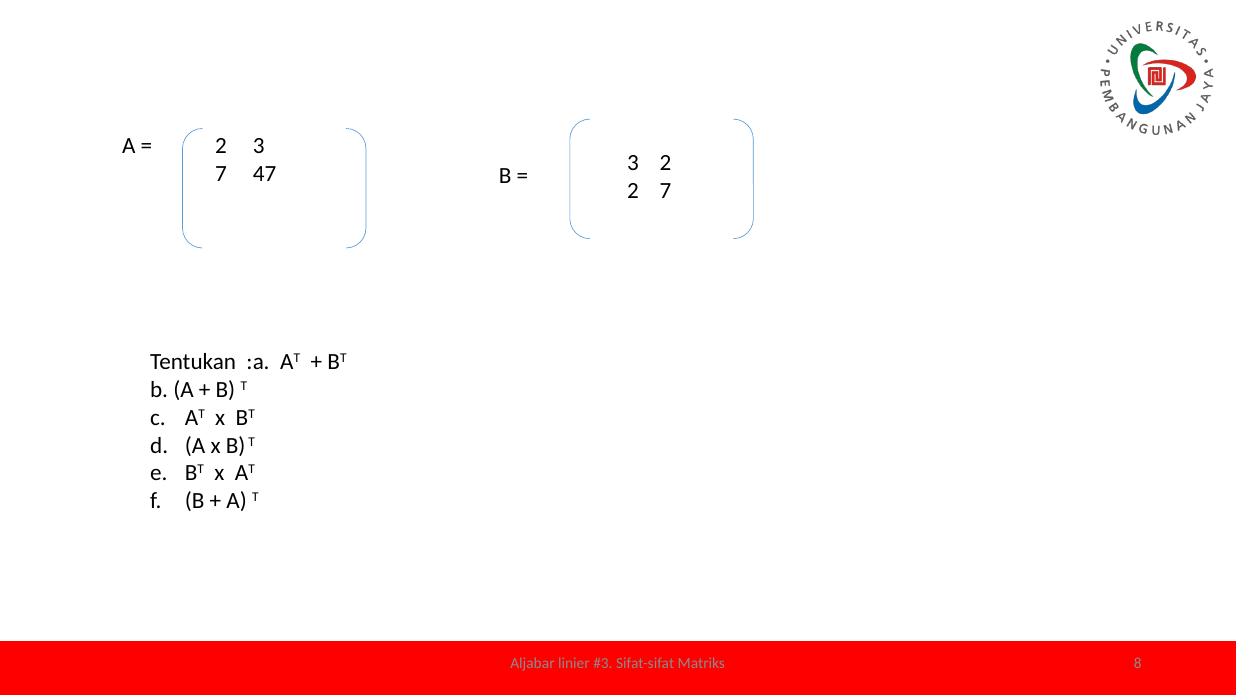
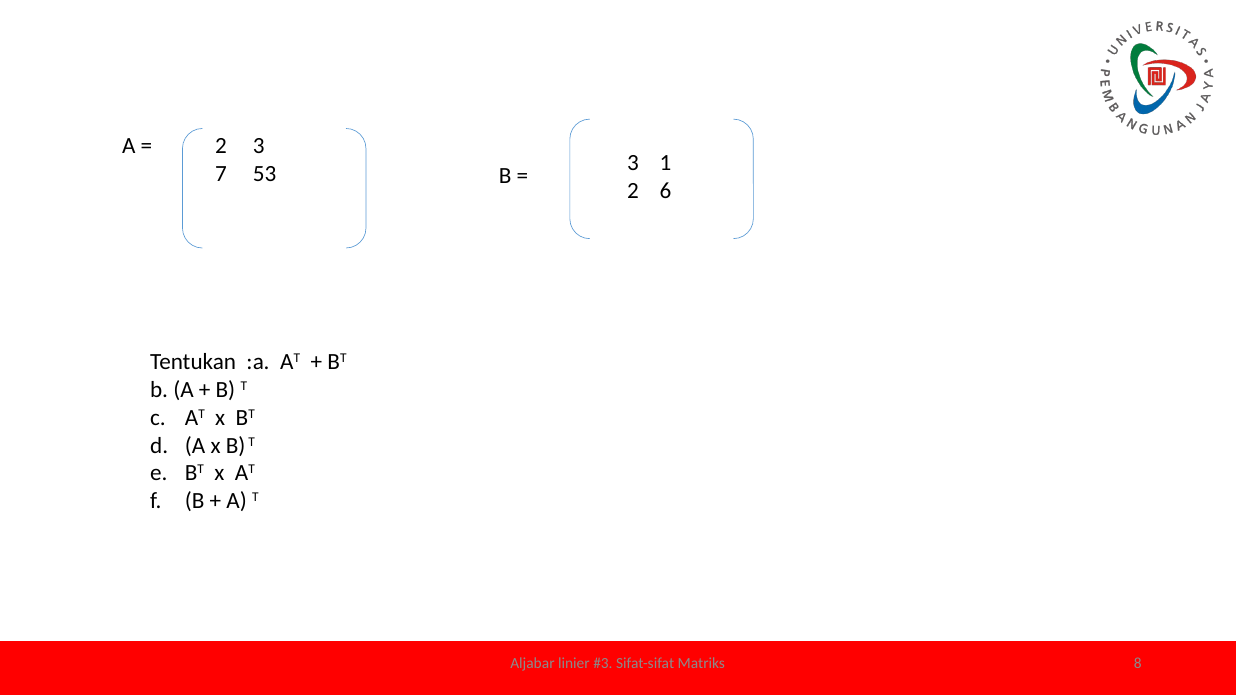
3 2: 2 -> 1
47: 47 -> 53
2 7: 7 -> 6
